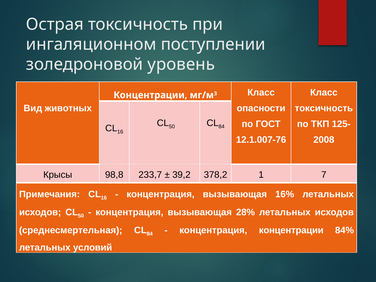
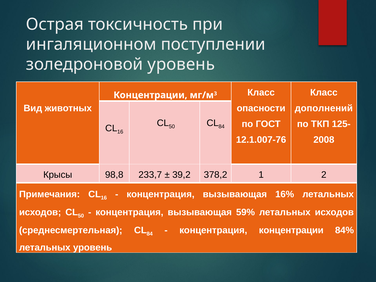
токсичность at (324, 108): токсичность -> дополнений
7: 7 -> 2
28%: 28% -> 59%
летальных условий: условий -> уровень
